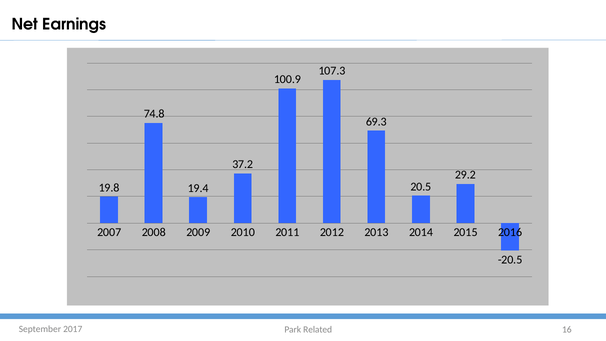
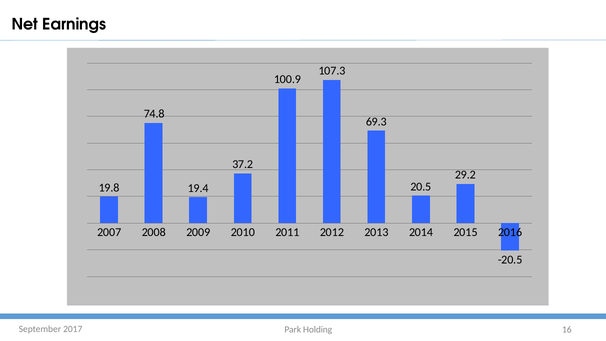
Related: Related -> Holding
